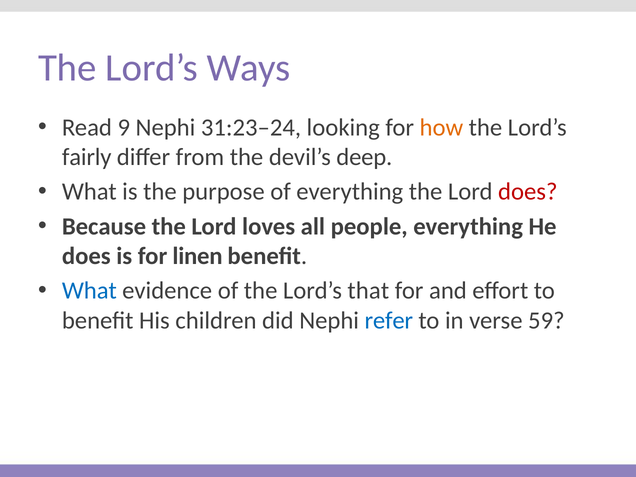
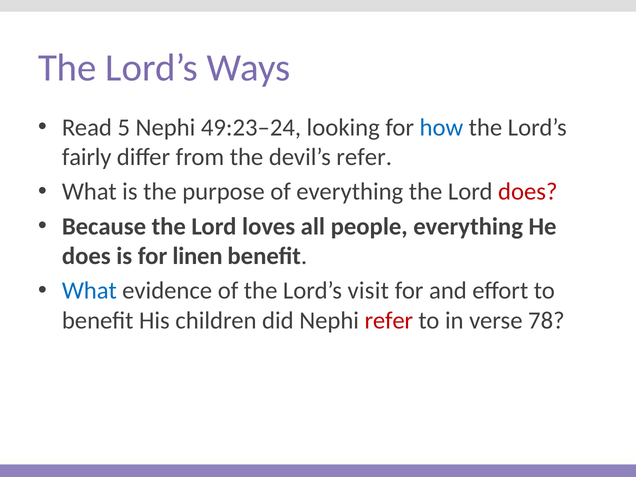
9: 9 -> 5
31:23–24: 31:23–24 -> 49:23–24
how colour: orange -> blue
devil’s deep: deep -> refer
that: that -> visit
refer at (389, 321) colour: blue -> red
59: 59 -> 78
